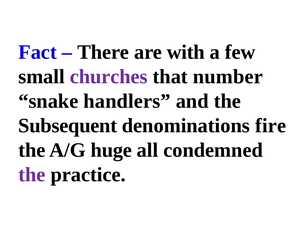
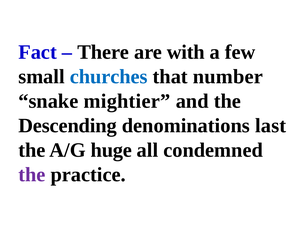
churches colour: purple -> blue
handlers: handlers -> mightier
Subsequent: Subsequent -> Descending
fire: fire -> last
